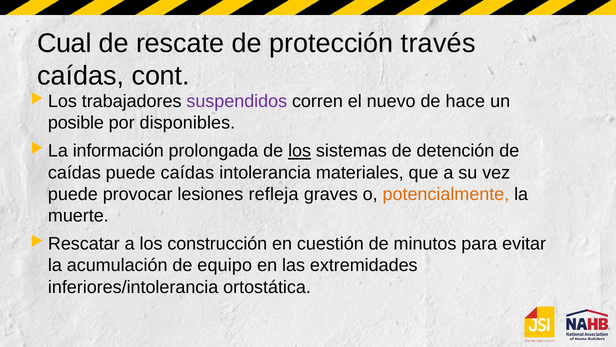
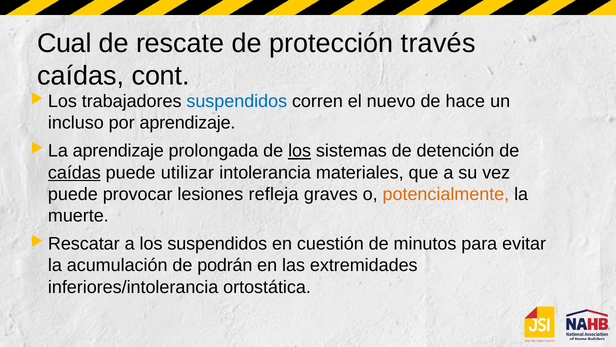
suspendidos at (237, 101) colour: purple -> blue
posible: posible -> incluso
por disponibles: disponibles -> aprendizaje
La información: información -> aprendizaje
caídas at (74, 172) underline: none -> present
puede caídas: caídas -> utilizar
los construcción: construcción -> suspendidos
equipo: equipo -> podrán
